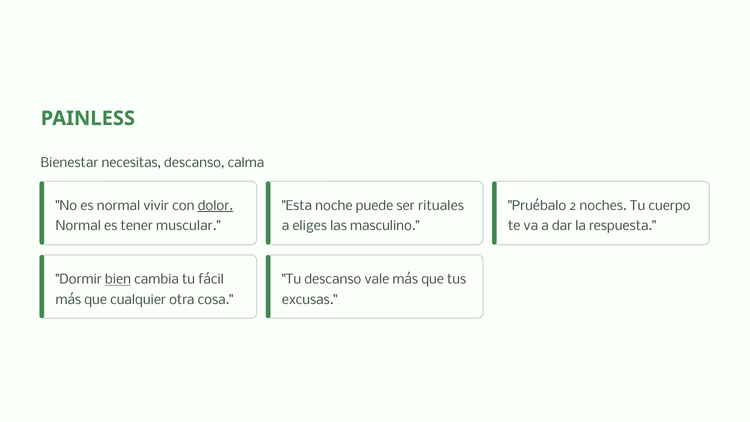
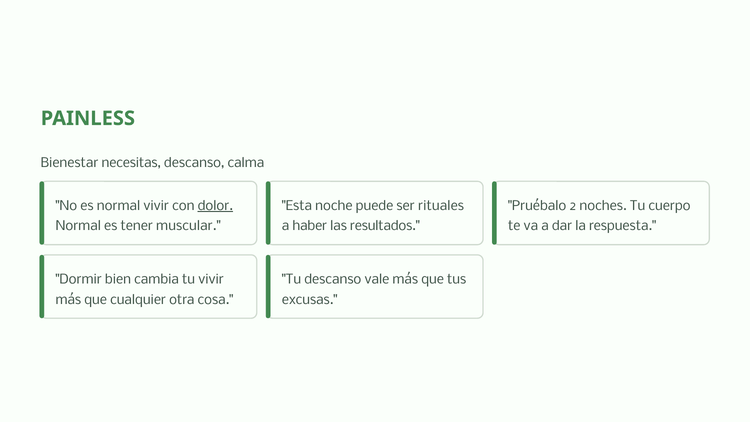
eliges: eliges -> haber
masculino: masculino -> resultados
bien underline: present -> none
tu fácil: fácil -> vivir
